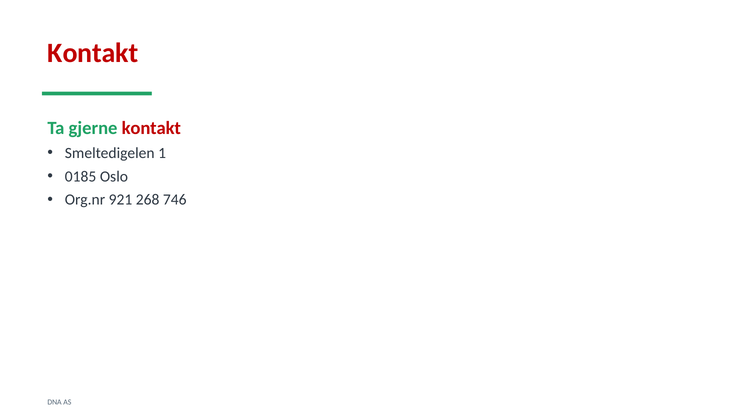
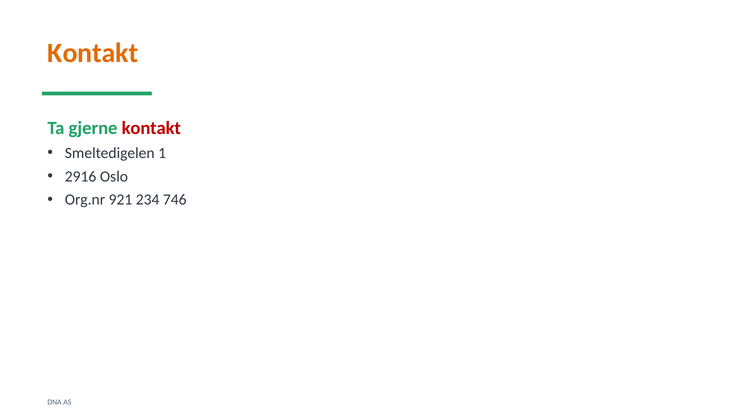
Kontakt at (93, 53) colour: red -> orange
0185: 0185 -> 2916
268: 268 -> 234
